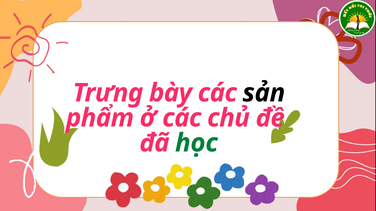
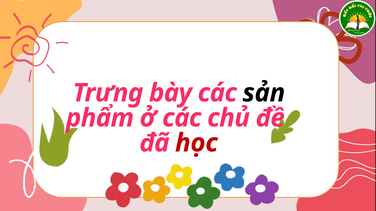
học colour: green -> red
